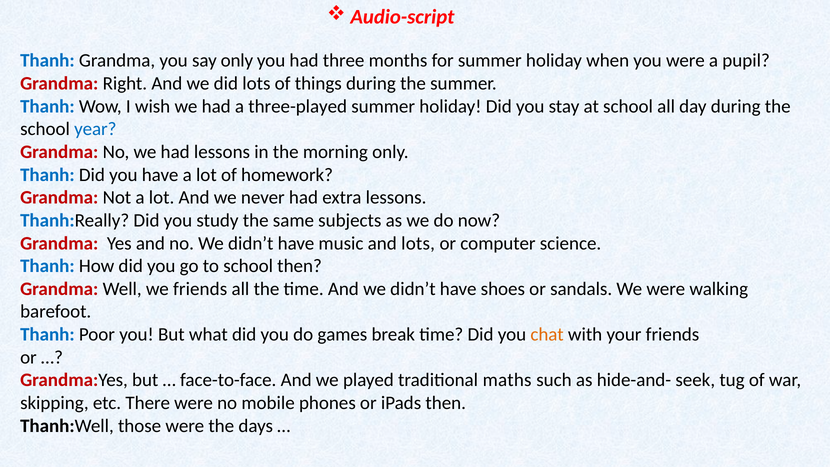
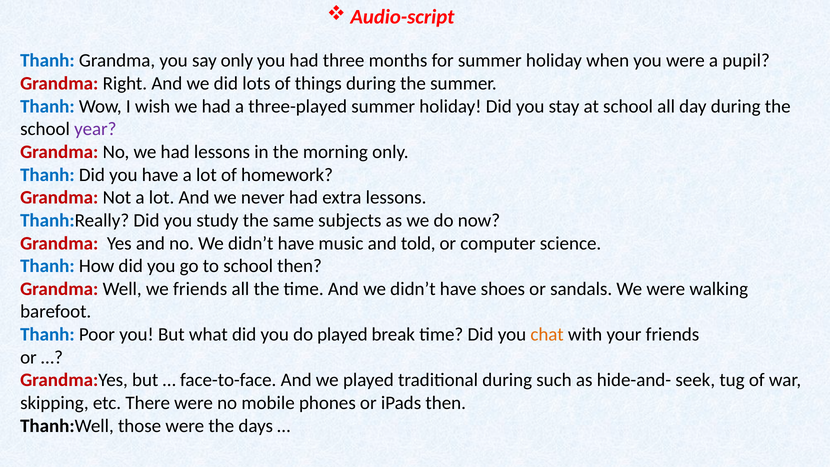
year colour: blue -> purple
and lots: lots -> told
do games: games -> played
traditional maths: maths -> during
